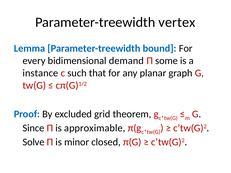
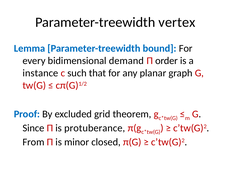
some: some -> order
approximable: approximable -> protuberance
Solve: Solve -> From
